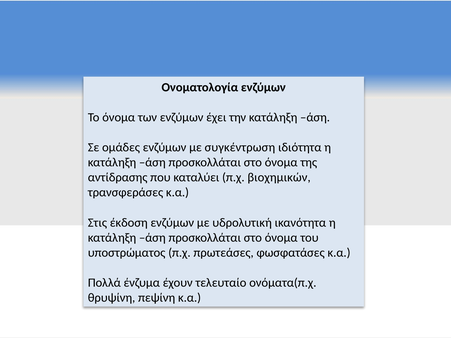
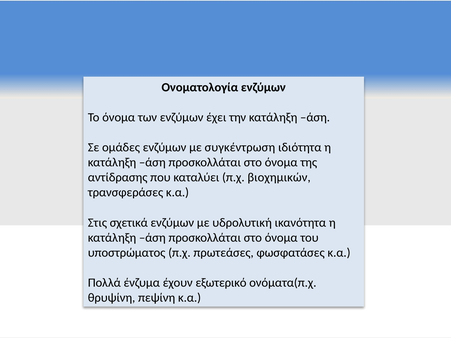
έκδοση: έκδοση -> σχετικά
τελευταίο: τελευταίο -> εξωτερικό
